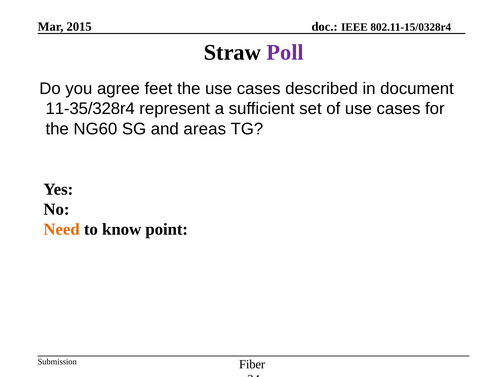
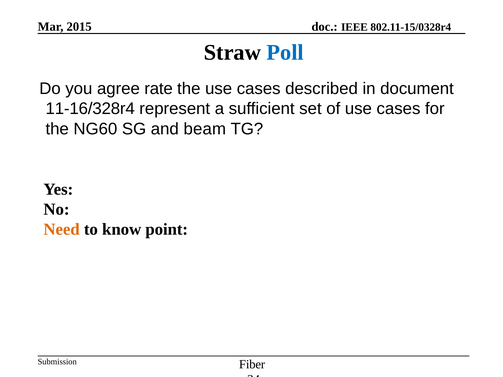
Poll colour: purple -> blue
feet: feet -> rate
11-35/328r4: 11-35/328r4 -> 11-16/328r4
areas: areas -> beam
